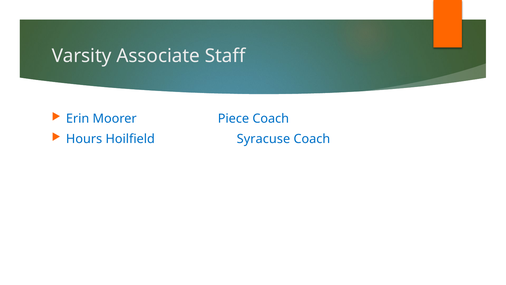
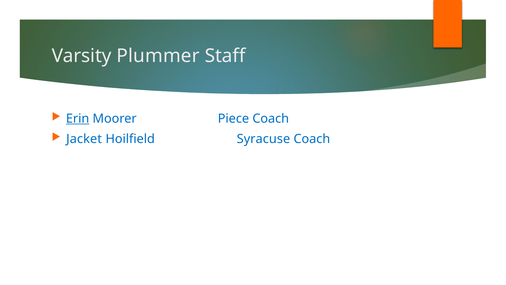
Associate: Associate -> Plummer
Erin underline: none -> present
Hours: Hours -> Jacket
